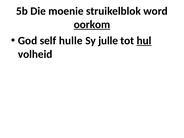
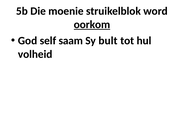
hulle: hulle -> saam
julle: julle -> bult
hul underline: present -> none
